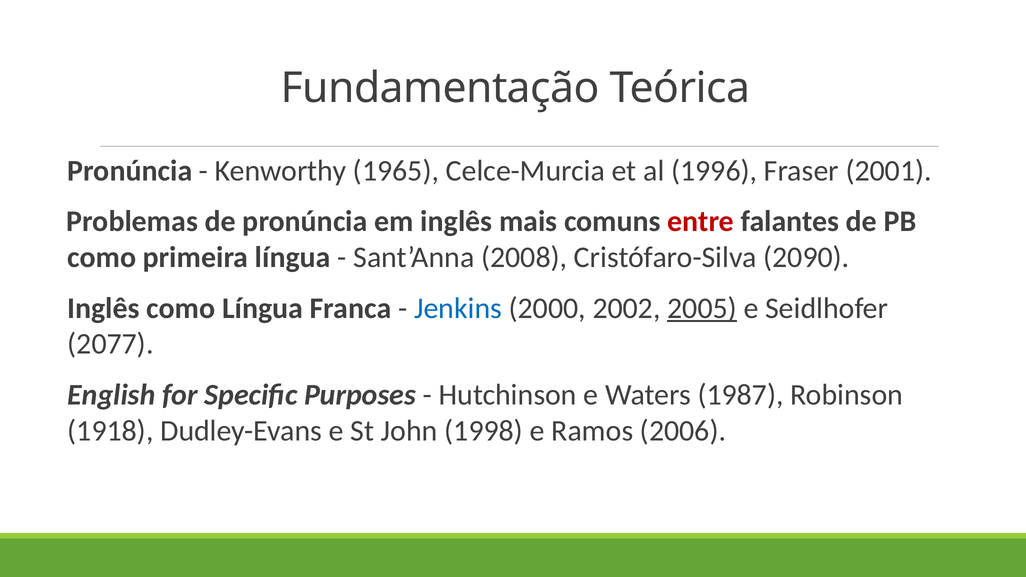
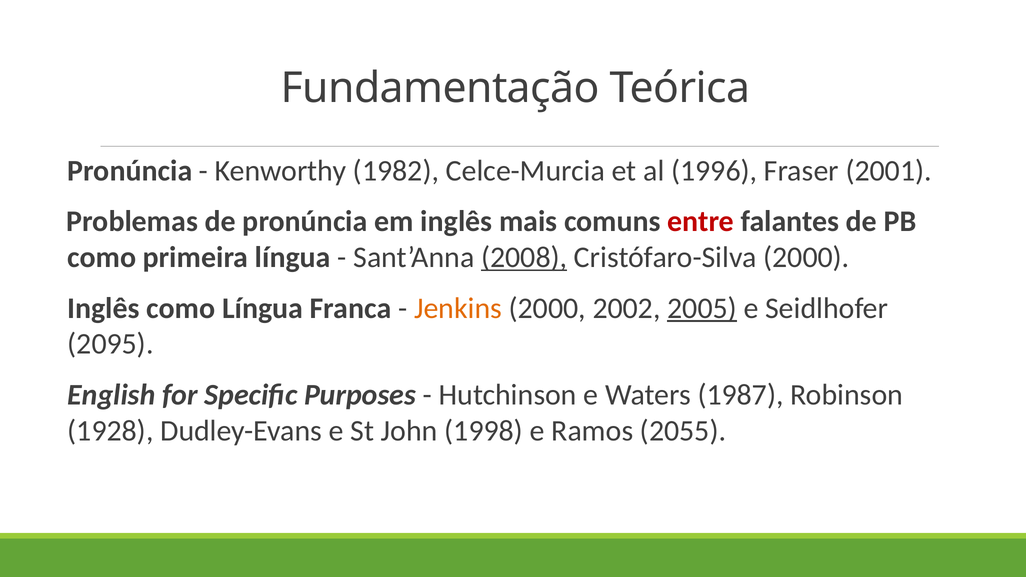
1965: 1965 -> 1982
2008 underline: none -> present
Cristófaro-Silva 2090: 2090 -> 2000
Jenkins colour: blue -> orange
2077: 2077 -> 2095
1918: 1918 -> 1928
2006: 2006 -> 2055
